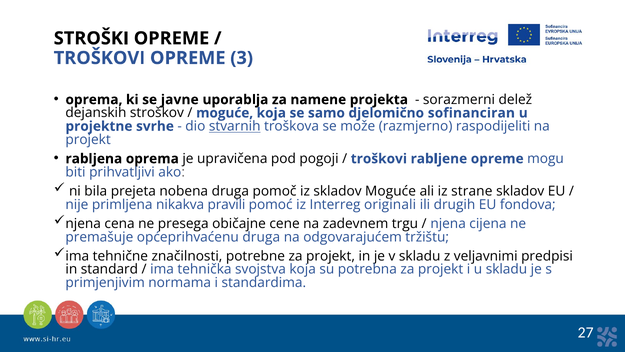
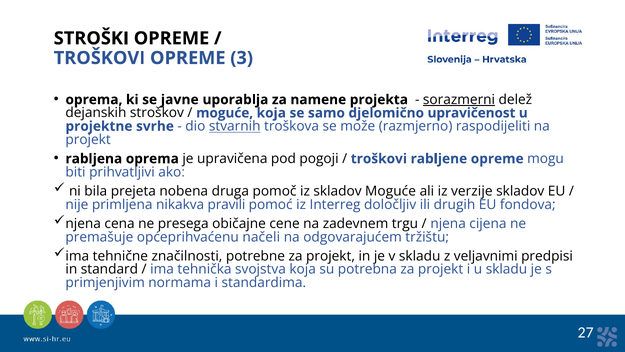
sorazmerni underline: none -> present
sofinanciran: sofinanciran -> upravičenost
strane: strane -> verzije
originali: originali -> določljiv
općeprihvaćenu druga: druga -> načeli
